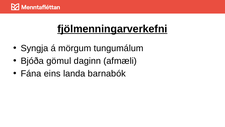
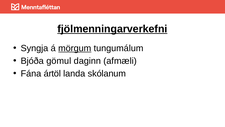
mörgum underline: none -> present
eins: eins -> ártöl
barnabók: barnabók -> skólanum
